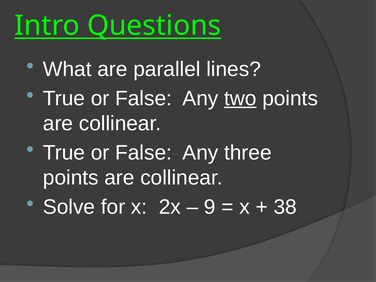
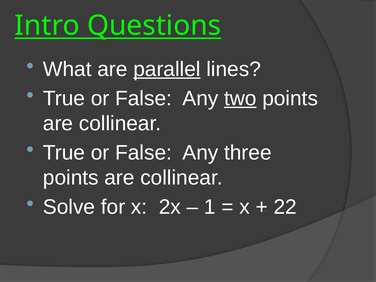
parallel underline: none -> present
9: 9 -> 1
38: 38 -> 22
